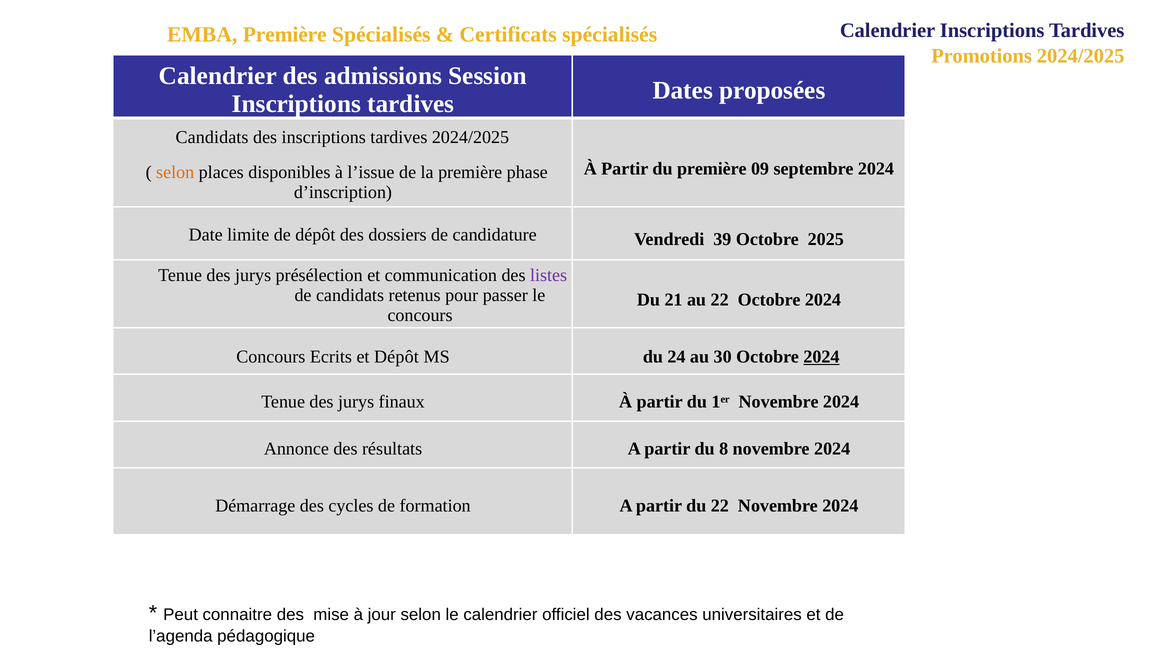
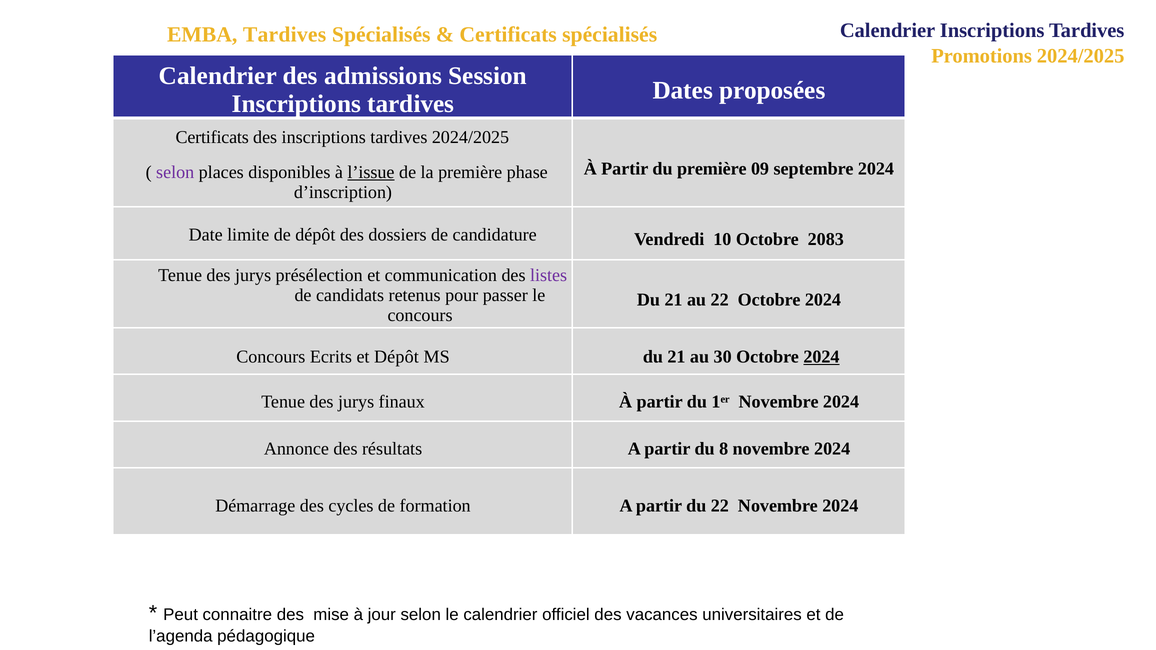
EMBA Première: Première -> Tardives
Candidats at (212, 137): Candidats -> Certificats
selon at (175, 172) colour: orange -> purple
l’issue underline: none -> present
39: 39 -> 10
2025: 2025 -> 2083
MS du 24: 24 -> 21
